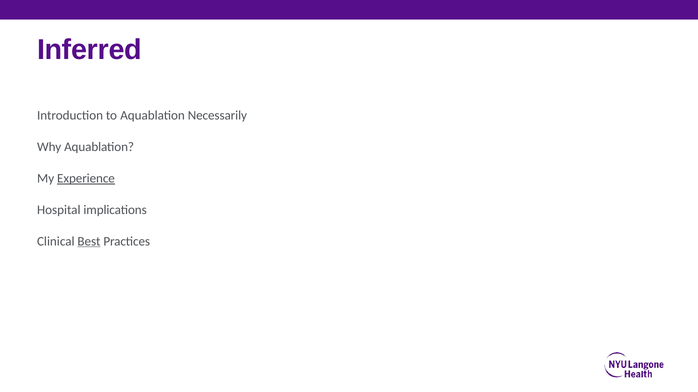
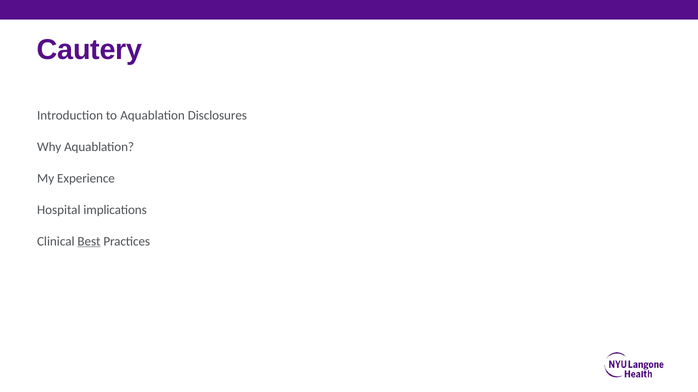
Inferred: Inferred -> Cautery
Necessarily: Necessarily -> Disclosures
Experience underline: present -> none
